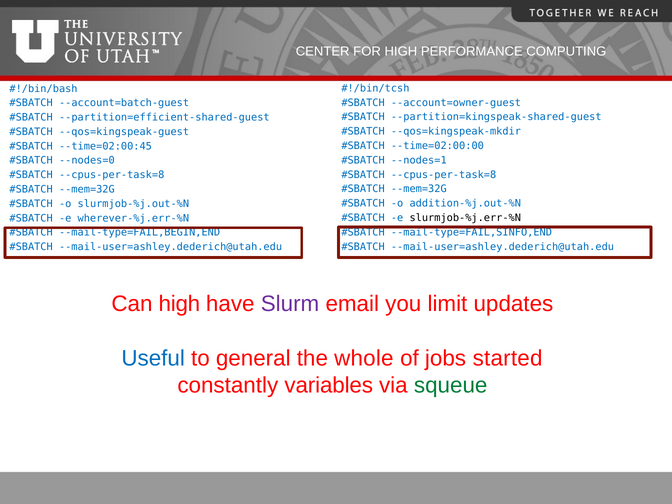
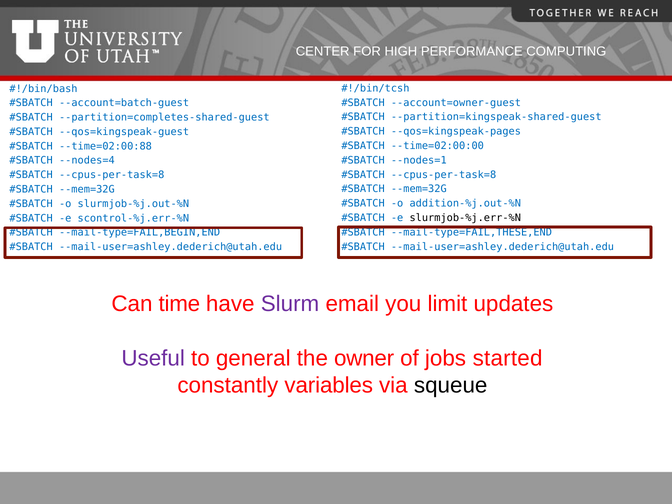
--partition=efficient-shared-guest: --partition=efficient-shared-guest -> --partition=completes-shared-guest
--qos=kingspeak-mkdir: --qos=kingspeak-mkdir -> --qos=kingspeak-pages
--time=02:00:45: --time=02:00:45 -> --time=02:00:88
--nodes=0: --nodes=0 -> --nodes=4
wherever-%j.err-%N: wherever-%j.err-%N -> scontrol-%j.err-%N
--mail-type=FAIL,SINFO,END: --mail-type=FAIL,SINFO,END -> --mail-type=FAIL,THESE,END
Can high: high -> time
Useful colour: blue -> purple
whole: whole -> owner
squeue colour: green -> black
